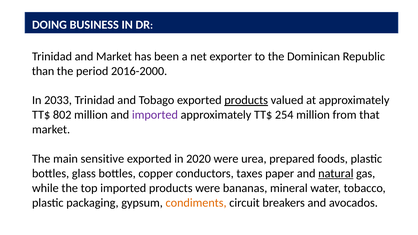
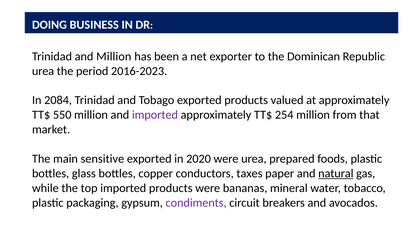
and Market: Market -> Million
than at (43, 71): than -> urea
2016-2000: 2016-2000 -> 2016-2023
2033: 2033 -> 2084
products at (246, 100) underline: present -> none
802: 802 -> 550
condiments colour: orange -> purple
